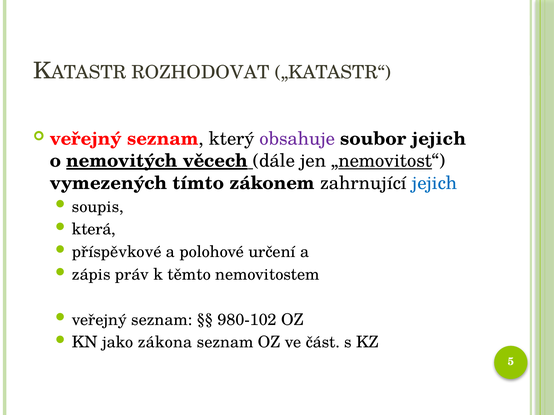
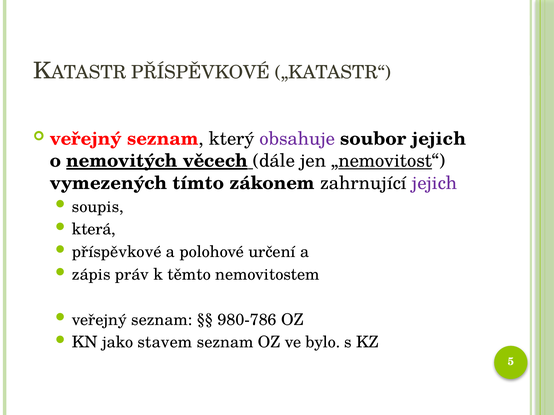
ROZHODOVAT at (200, 72): ROZHODOVAT -> PŘÍSPĚVKOVÉ
jejich at (435, 183) colour: blue -> purple
980-102: 980-102 -> 980-786
zákona: zákona -> stavem
část: část -> bylo
